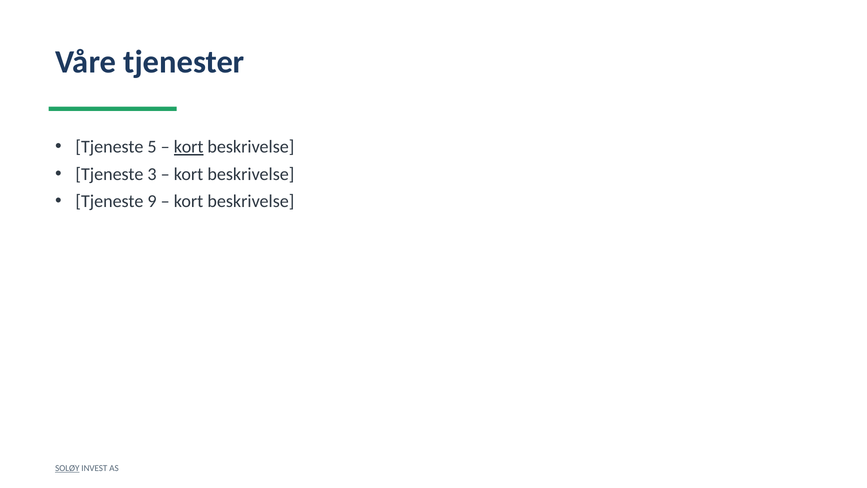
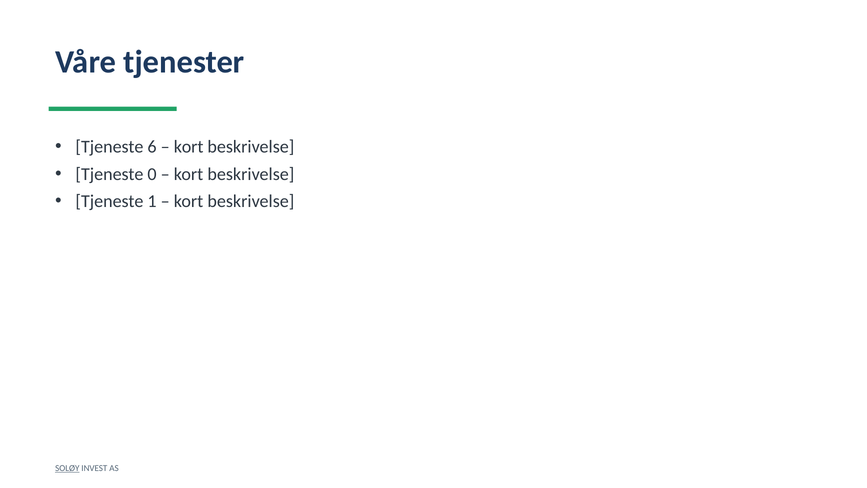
5: 5 -> 6
kort at (189, 147) underline: present -> none
3: 3 -> 0
9: 9 -> 1
